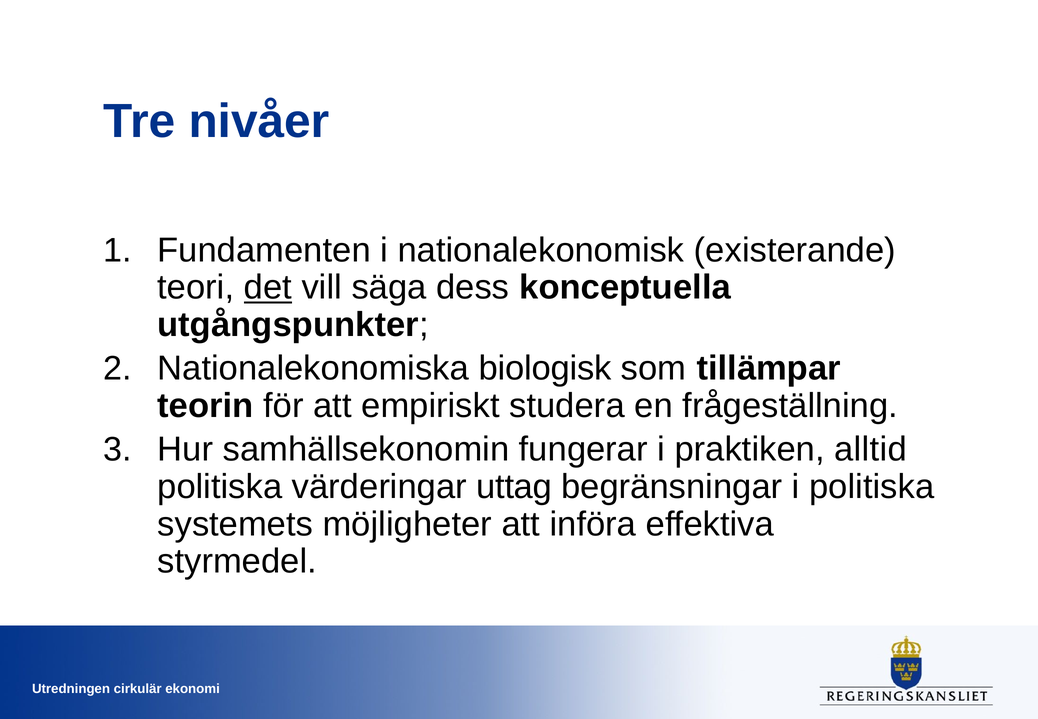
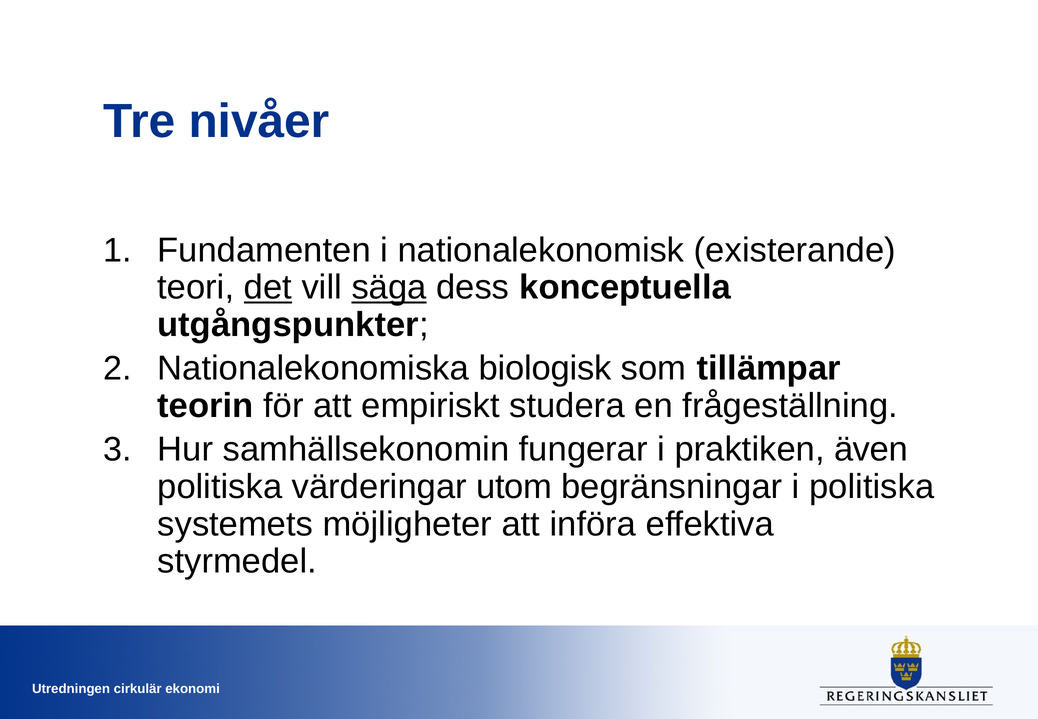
säga underline: none -> present
alltid: alltid -> även
uttag: uttag -> utom
